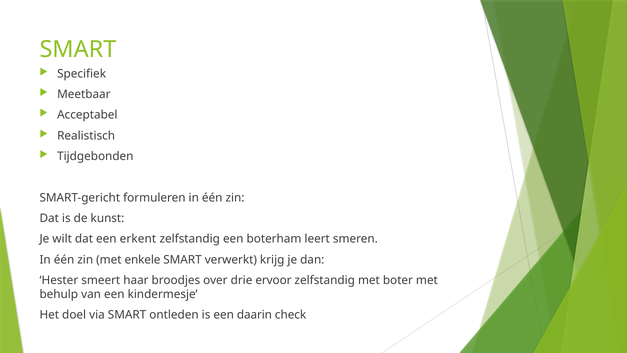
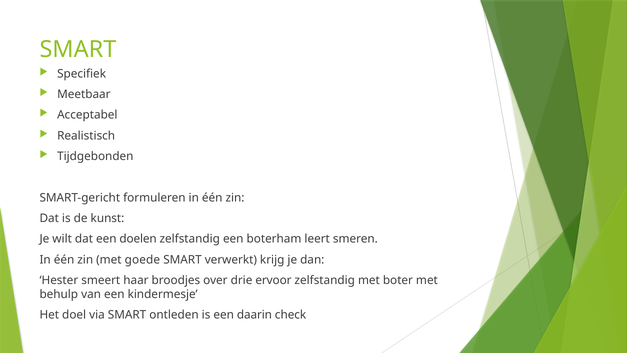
erkent: erkent -> doelen
enkele: enkele -> goede
